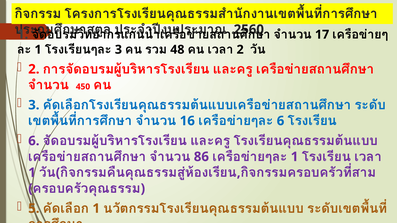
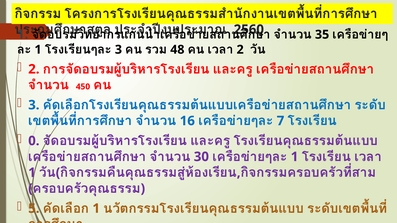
17: 17 -> 35
6 at (281, 121): 6 -> 7
6 at (34, 141): 6 -> 0
86: 86 -> 30
